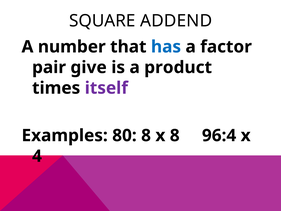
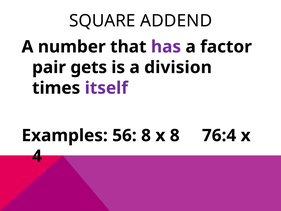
has colour: blue -> purple
give: give -> gets
product: product -> division
80: 80 -> 56
96:4: 96:4 -> 76:4
